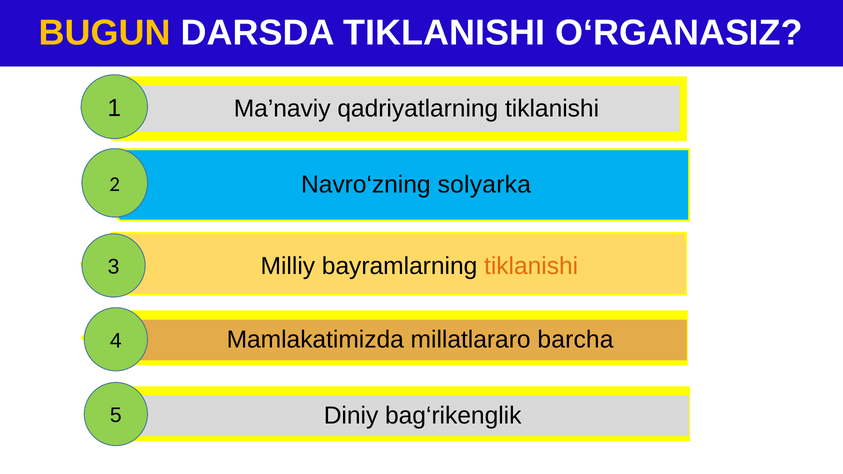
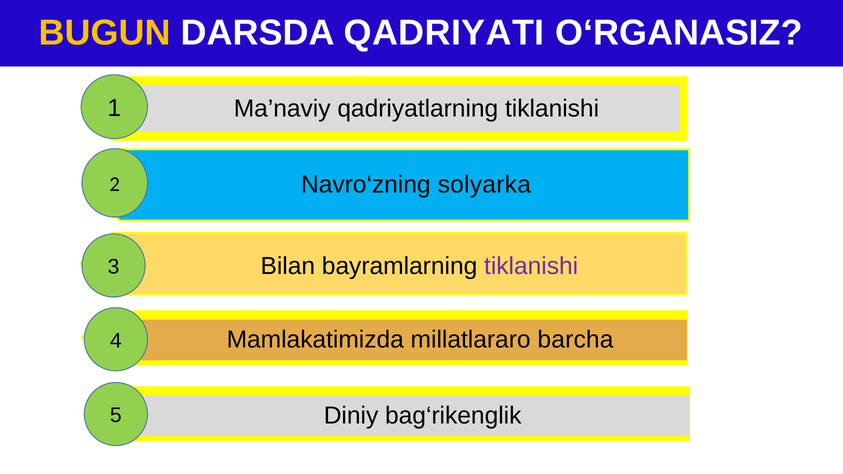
DARSDA TIKLANISHI: TIKLANISHI -> QADRIYATI
Milliy: Milliy -> Bilan
tiklanishi at (531, 266) colour: orange -> purple
